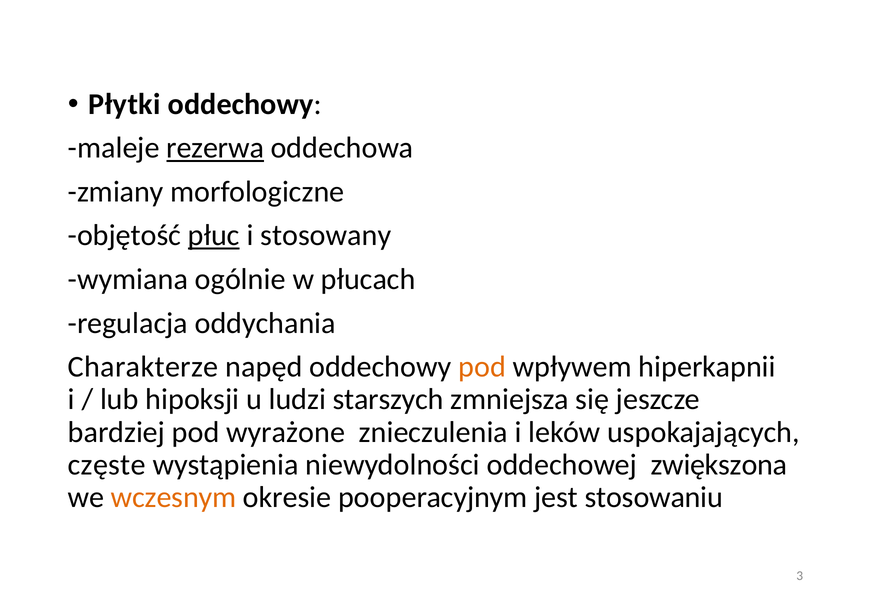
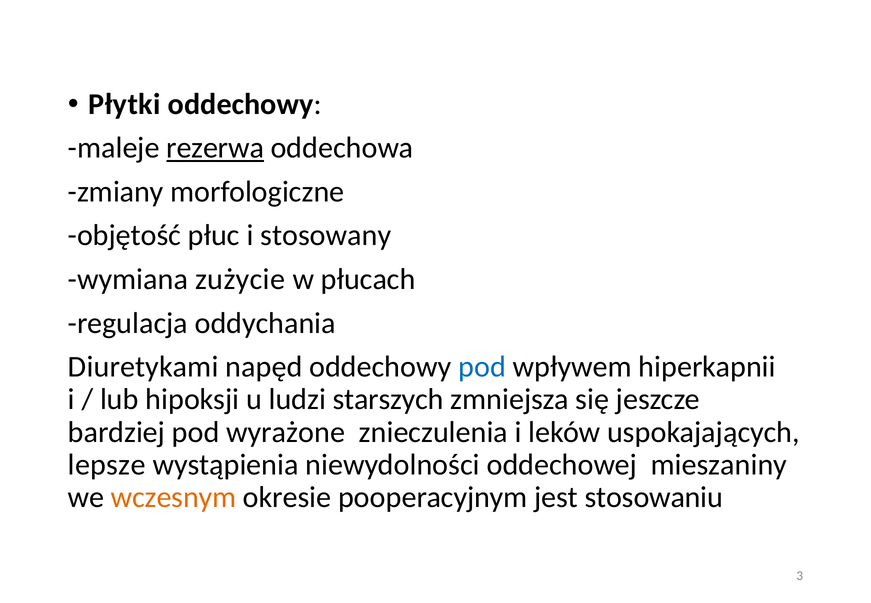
płuc underline: present -> none
ogólnie: ogólnie -> zużycie
Charakterze: Charakterze -> Diuretykami
pod at (482, 367) colour: orange -> blue
częste: częste -> lepsze
zwiększona: zwiększona -> mieszaniny
